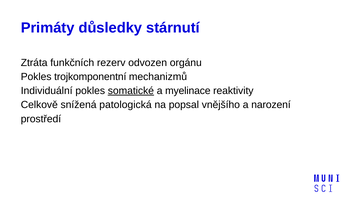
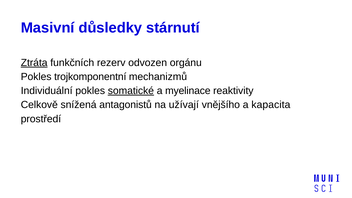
Primáty: Primáty -> Masivní
Ztráta underline: none -> present
patologická: patologická -> antagonistů
popsal: popsal -> užívají
narození: narození -> kapacita
